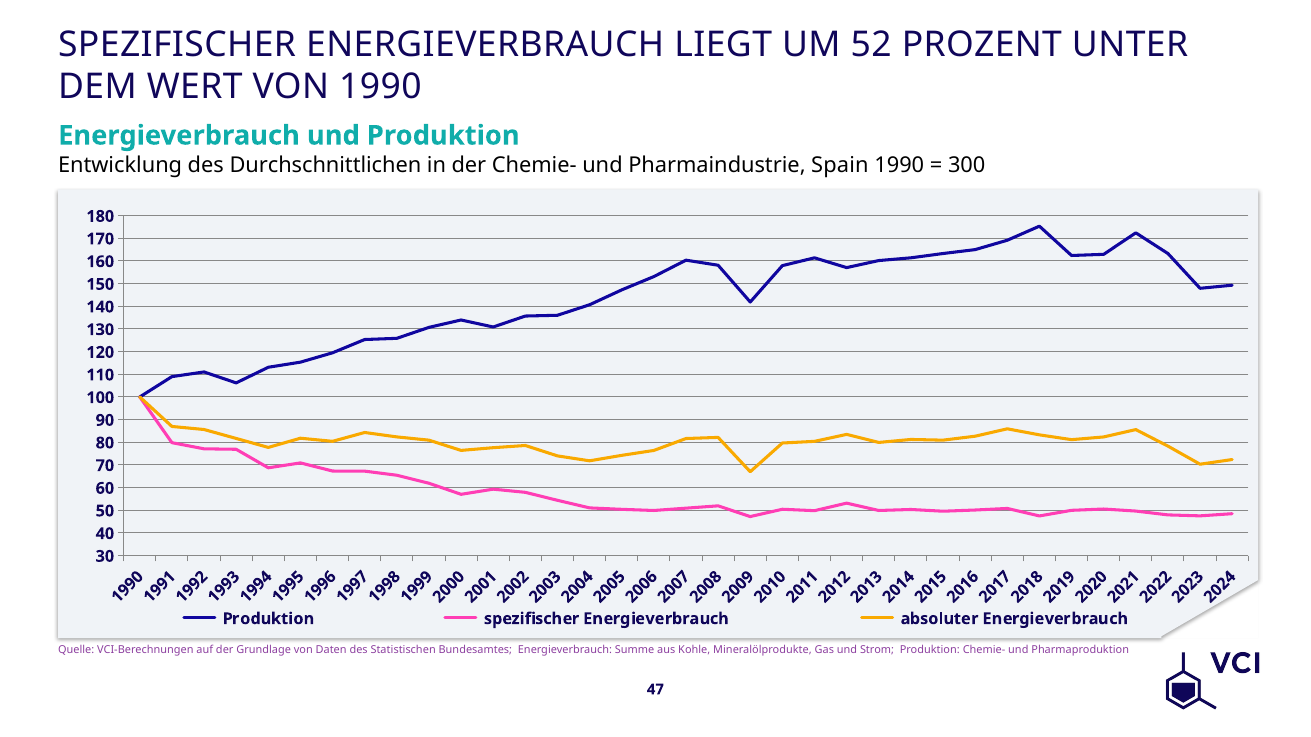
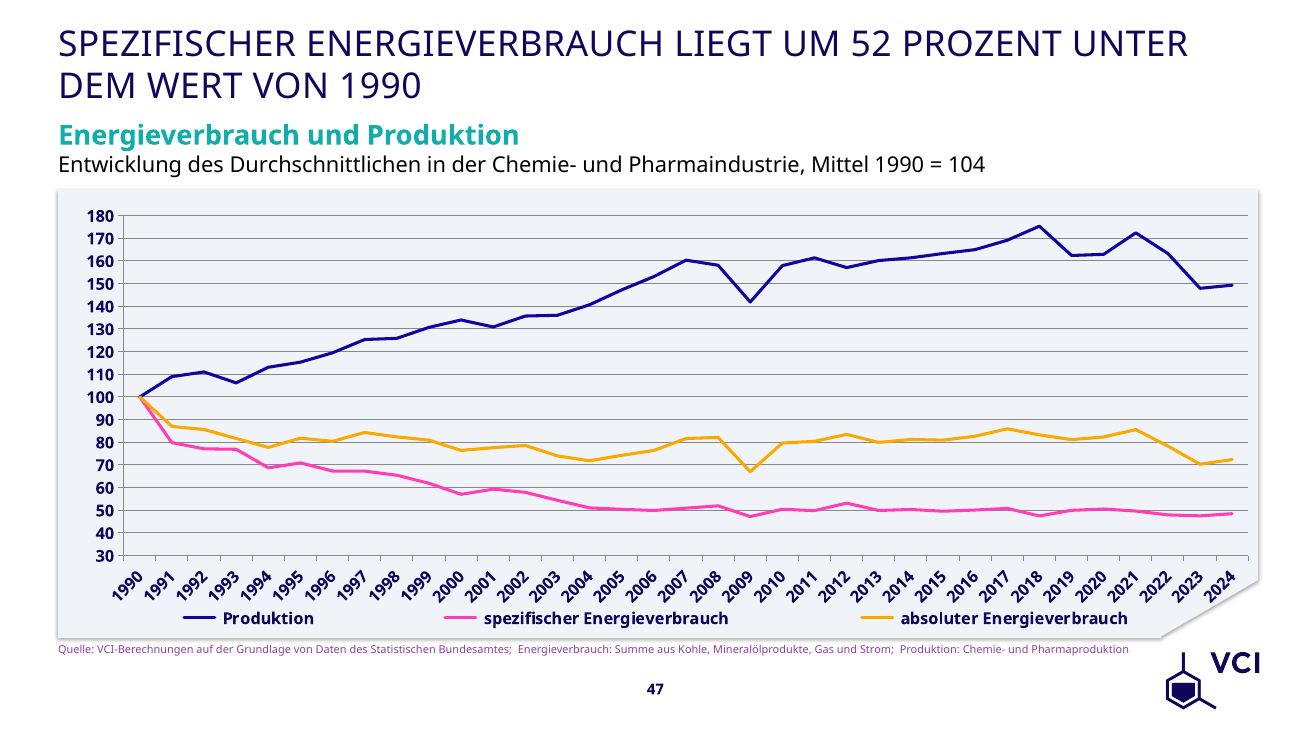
Spain: Spain -> Mittel
300: 300 -> 104
